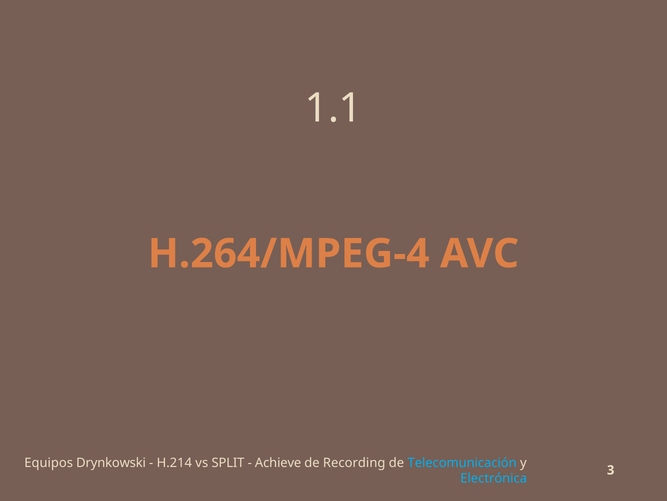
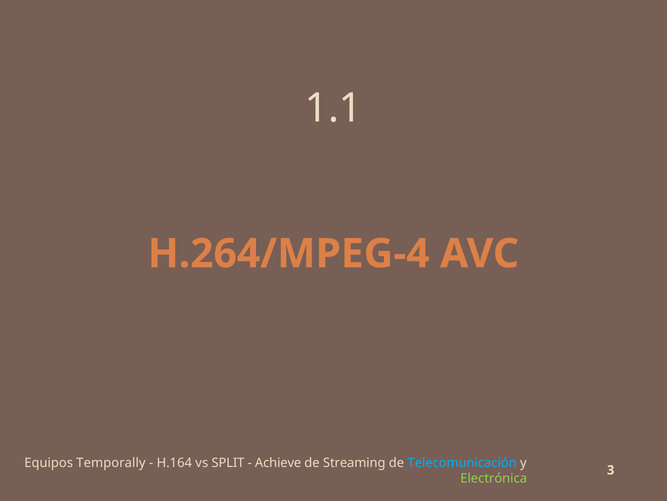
Drynkowski: Drynkowski -> Temporally
H.214: H.214 -> H.164
Recording: Recording -> Streaming
Electrónica colour: light blue -> light green
